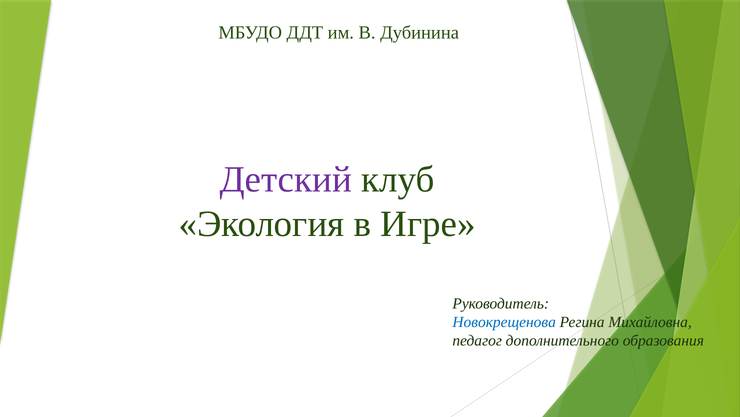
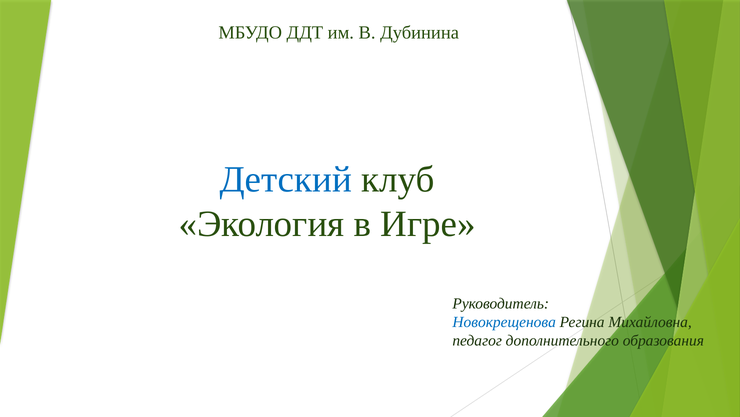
Детский colour: purple -> blue
